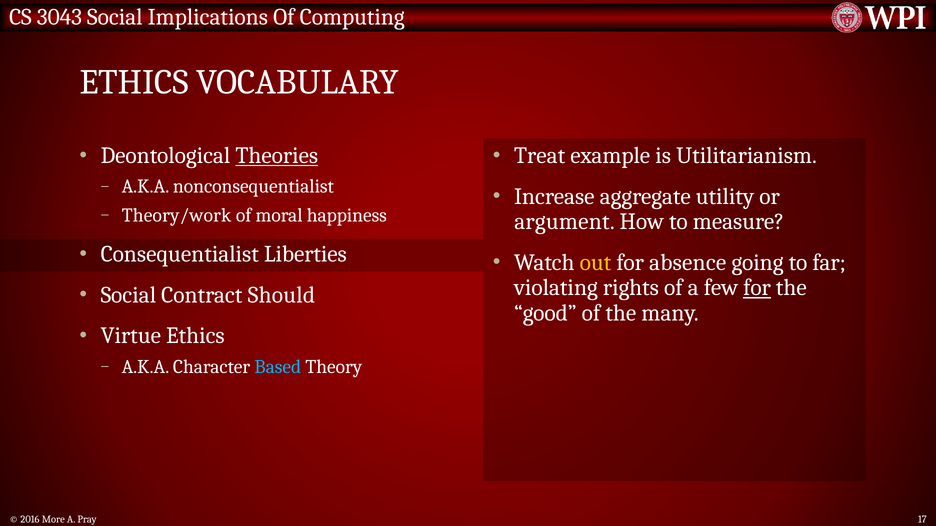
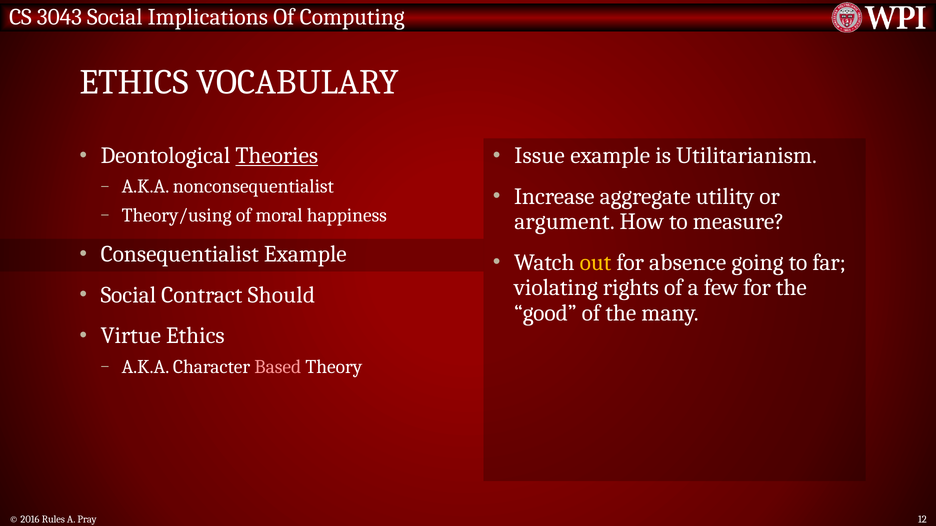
Treat: Treat -> Issue
Theory/work: Theory/work -> Theory/using
Consequentialist Liberties: Liberties -> Example
for at (757, 288) underline: present -> none
Based colour: light blue -> pink
More: More -> Rules
17: 17 -> 12
